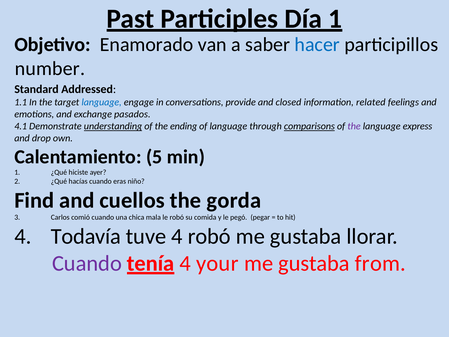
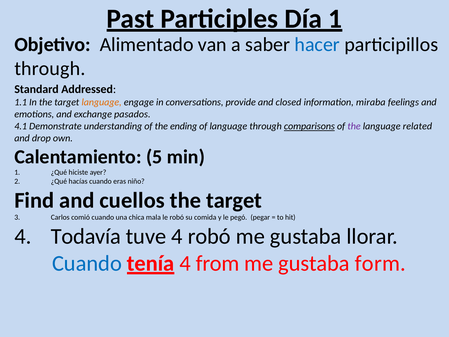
Enamorado: Enamorado -> Alimentado
number at (50, 68): number -> through
language at (102, 102) colour: blue -> orange
related: related -> miraba
understanding underline: present -> none
express: express -> related
gorda at (234, 200): gorda -> target
Cuando at (87, 263) colour: purple -> blue
your: your -> from
from: from -> form
